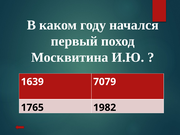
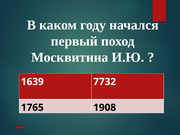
7079: 7079 -> 7732
1982: 1982 -> 1908
